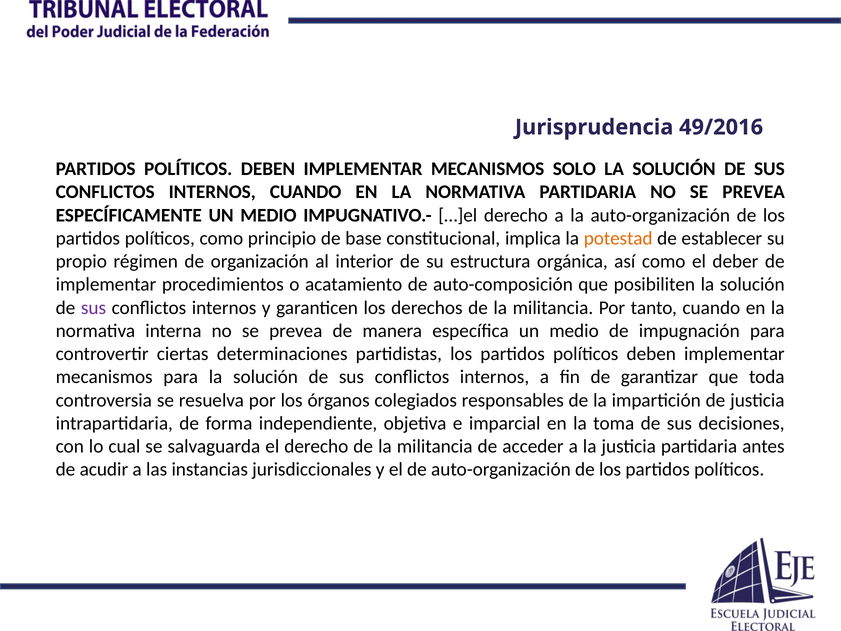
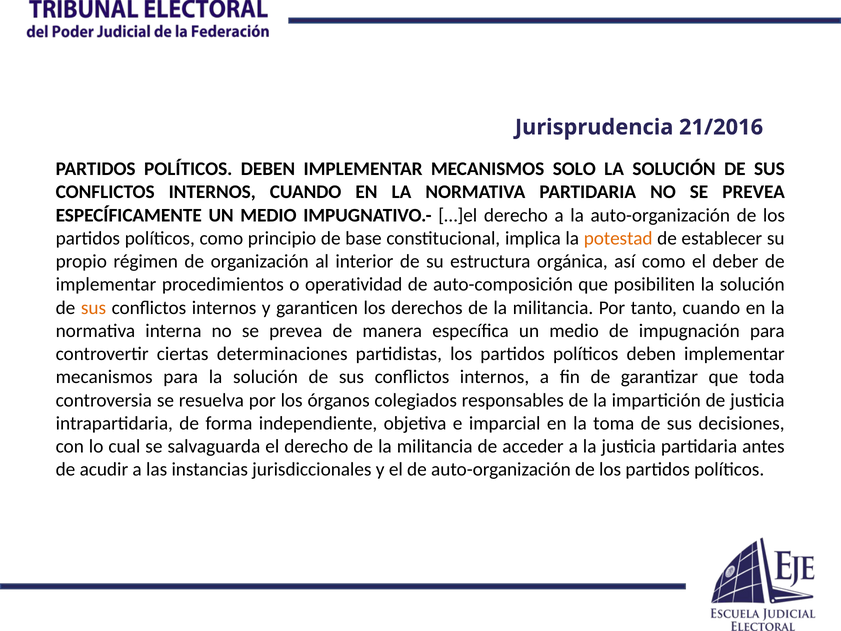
49/2016: 49/2016 -> 21/2016
acatamiento: acatamiento -> operatividad
sus at (93, 308) colour: purple -> orange
